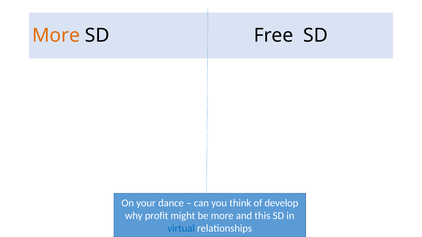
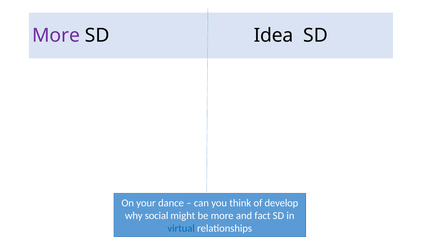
More at (56, 35) colour: orange -> purple
Free: Free -> Idea
profit: profit -> social
this: this -> fact
